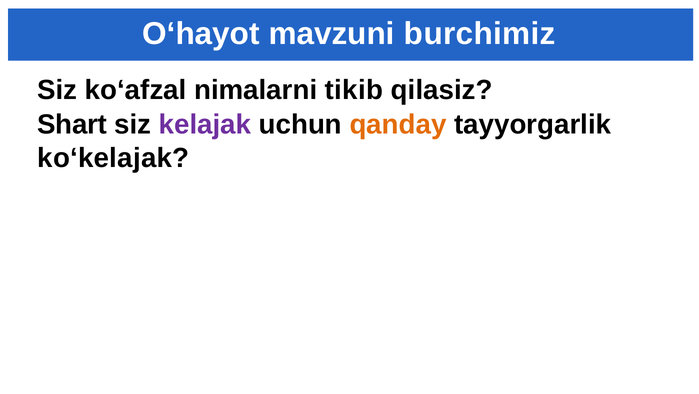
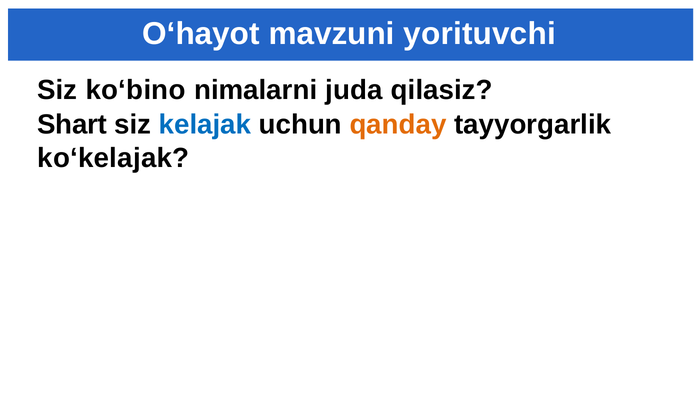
burchimiz: burchimiz -> yorituvchi
ko‘afzal: ko‘afzal -> ko‘bino
tikib: tikib -> juda
kelajak colour: purple -> blue
